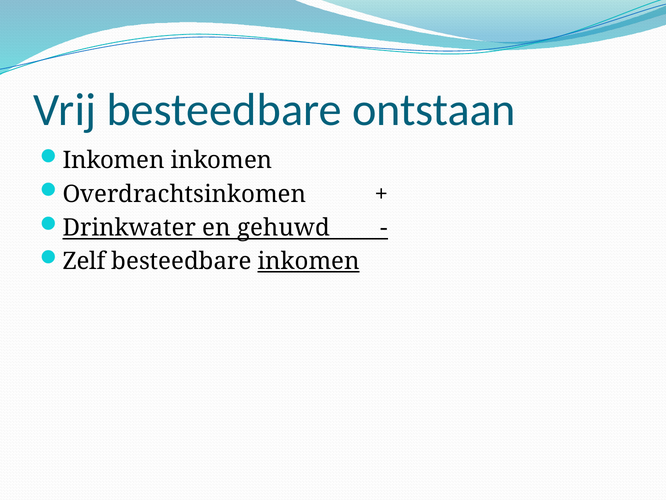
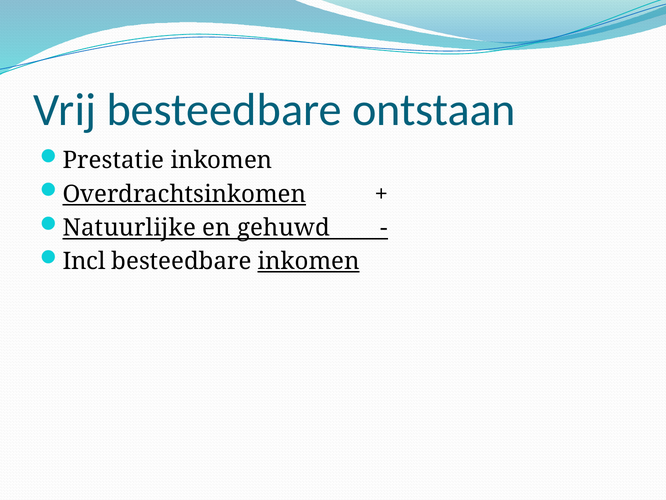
Inkomen at (114, 160): Inkomen -> Prestatie
Overdrachtsinkomen underline: none -> present
Drinkwater: Drinkwater -> Natuurlijke
Zelf: Zelf -> Incl
